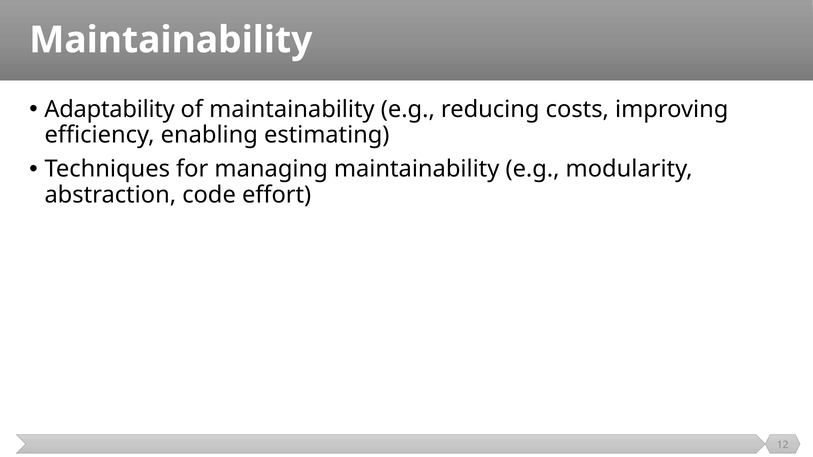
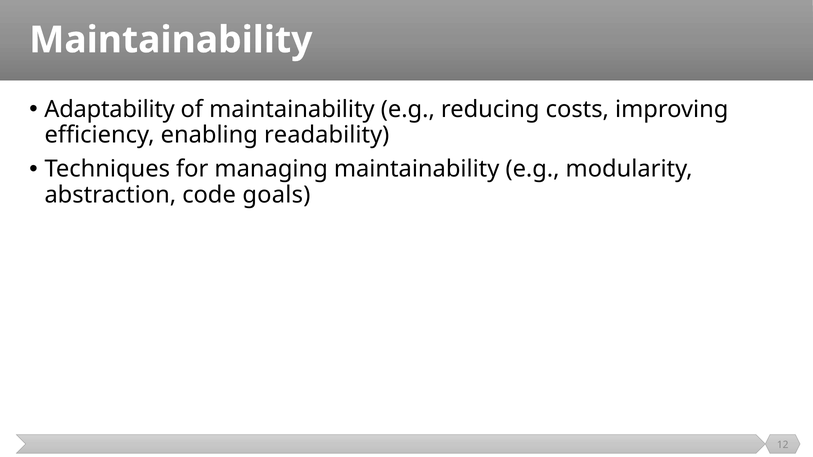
estimating: estimating -> readability
effort: effort -> goals
